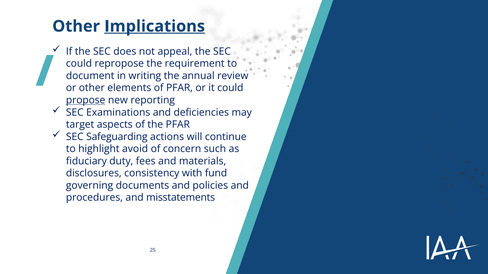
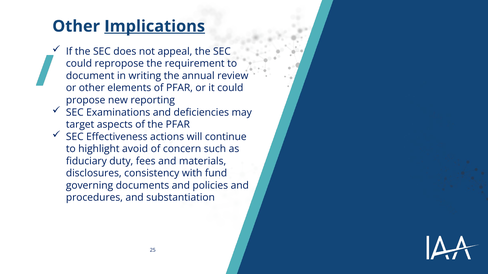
propose underline: present -> none
Safeguarding: Safeguarding -> Effectiveness
misstatements: misstatements -> substantiation
